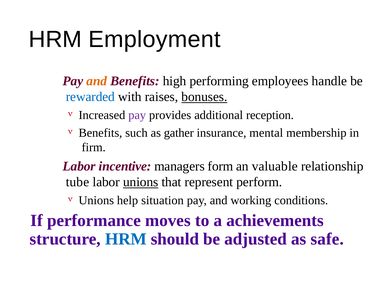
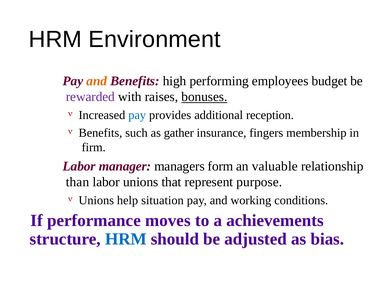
Employment: Employment -> Environment
handle: handle -> budget
rewarded colour: blue -> purple
pay at (137, 115) colour: purple -> blue
mental: mental -> fingers
incentive: incentive -> manager
tube: tube -> than
unions at (141, 182) underline: present -> none
perform: perform -> purpose
safe: safe -> bias
